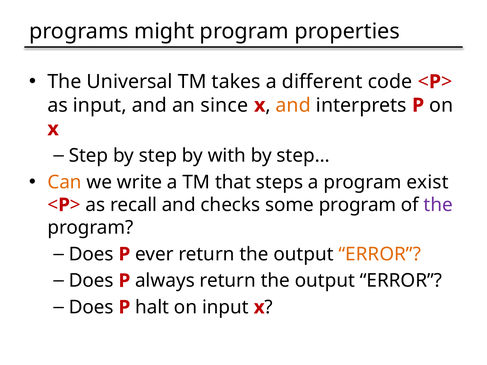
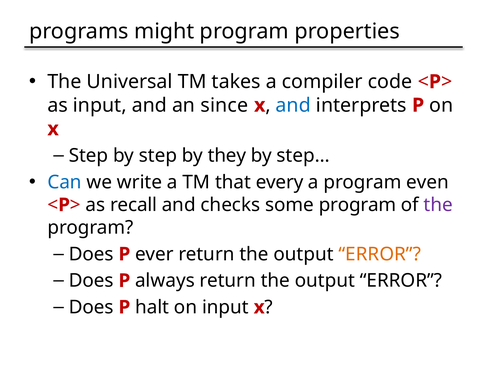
different: different -> compiler
and at (293, 105) colour: orange -> blue
with: with -> they
Can colour: orange -> blue
steps: steps -> every
exist: exist -> even
